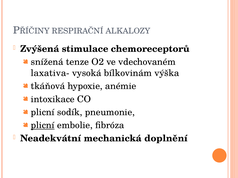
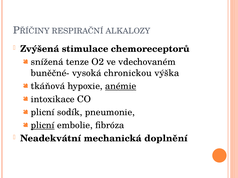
laxativa-: laxativa- -> buněčné-
bílkovinám: bílkovinám -> chronickou
anémie underline: none -> present
